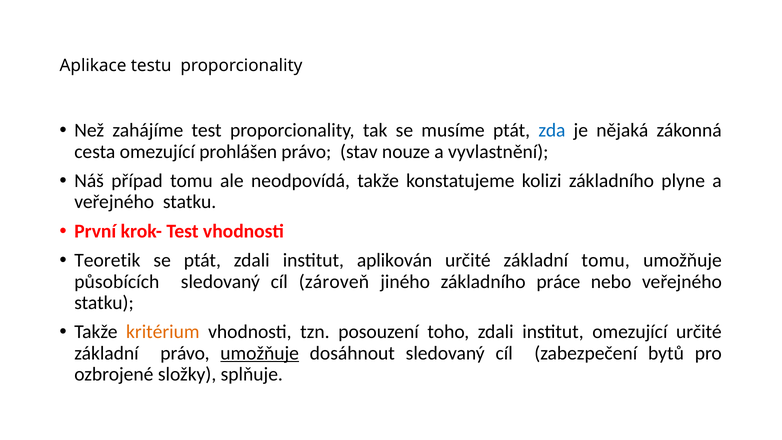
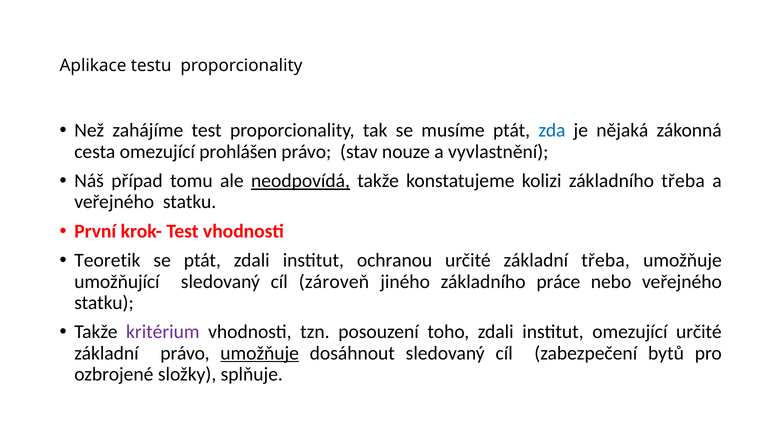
neodpovídá underline: none -> present
základního plyne: plyne -> třeba
aplikován: aplikován -> ochranou
základní tomu: tomu -> třeba
působících: působících -> umožňující
kritérium colour: orange -> purple
